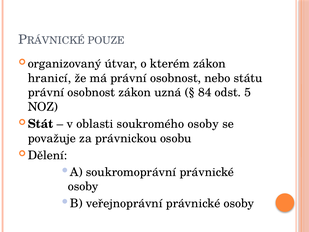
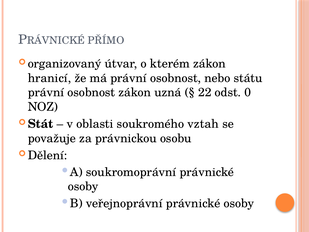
POUZE: POUZE -> PŘÍMO
84: 84 -> 22
5: 5 -> 0
soukromého osoby: osoby -> vztah
